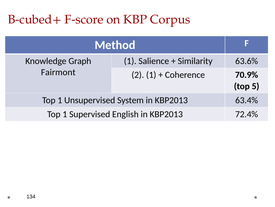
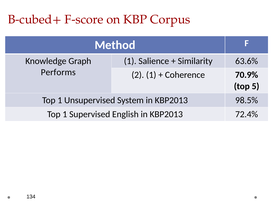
Fairmont: Fairmont -> Performs
63.4%: 63.4% -> 98.5%
